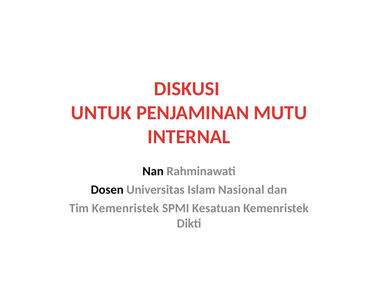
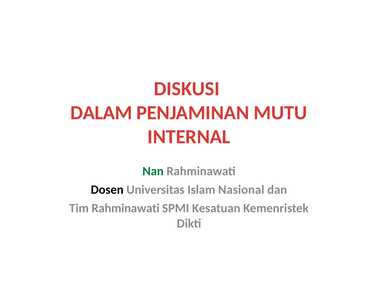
UNTUK: UNTUK -> DALAM
Nan colour: black -> green
Tim Kemenristek: Kemenristek -> Rahminawati
